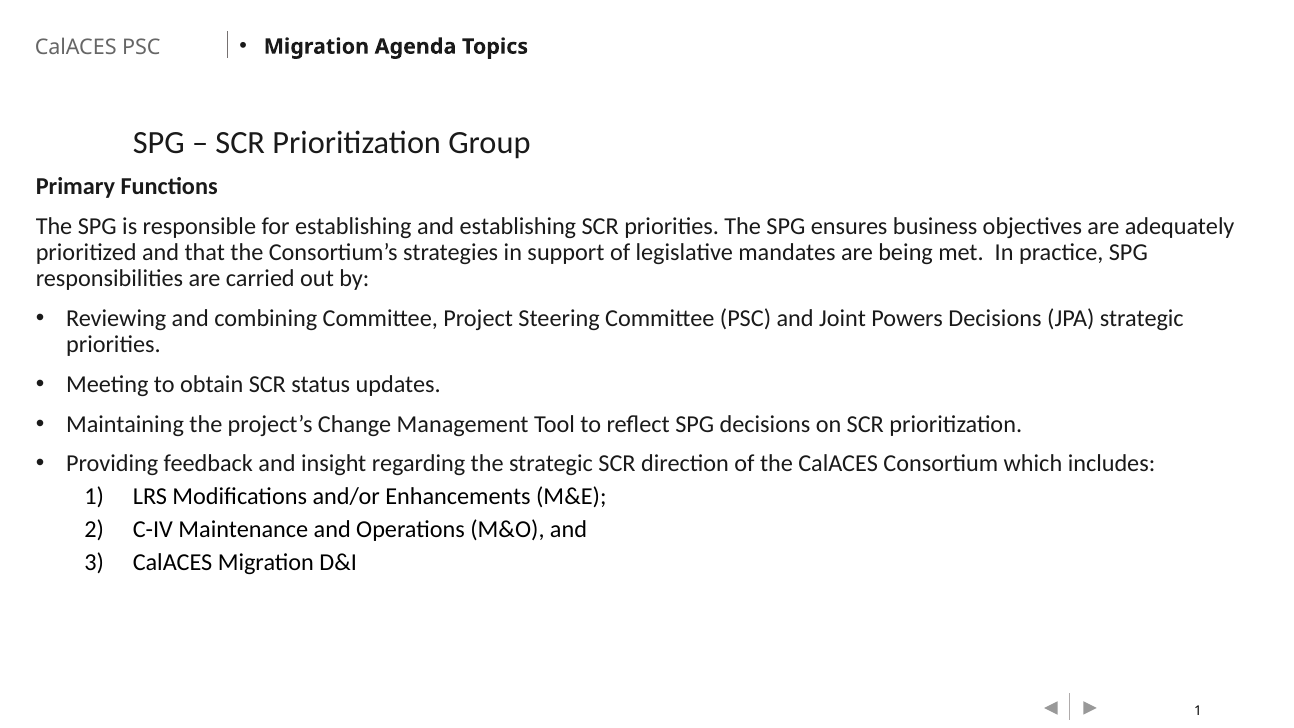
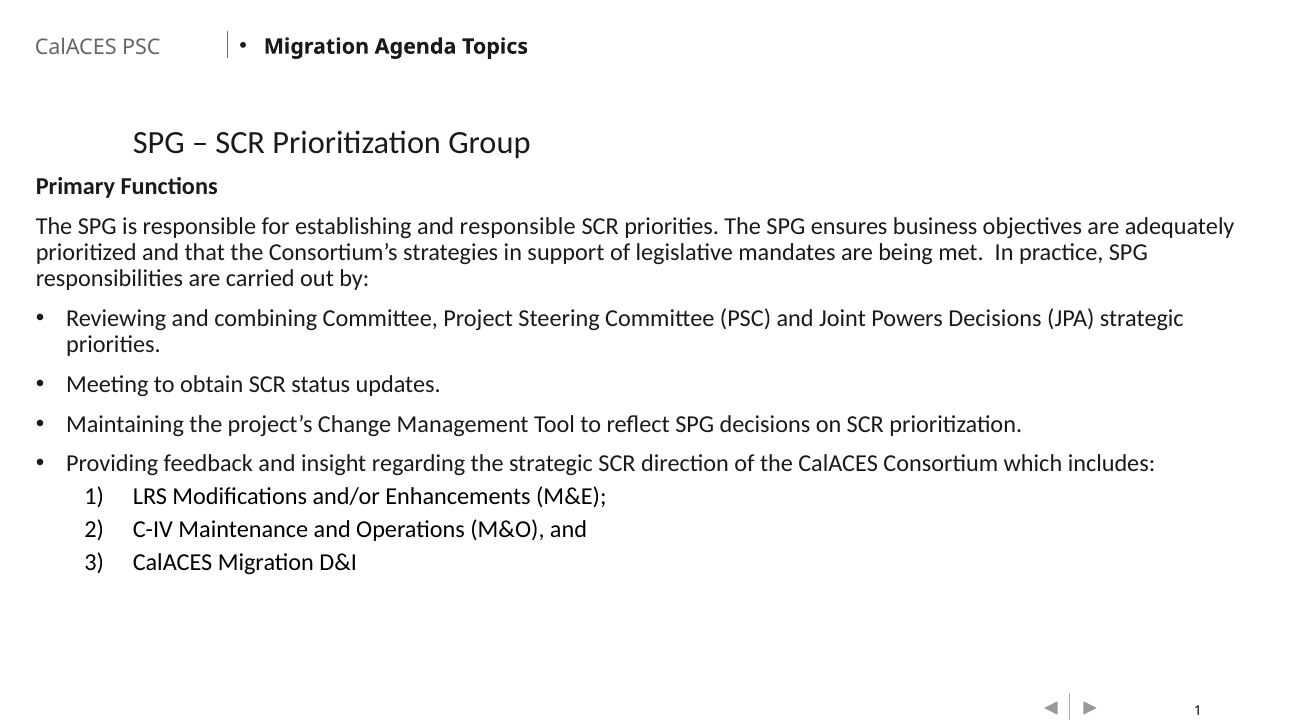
and establishing: establishing -> responsible
